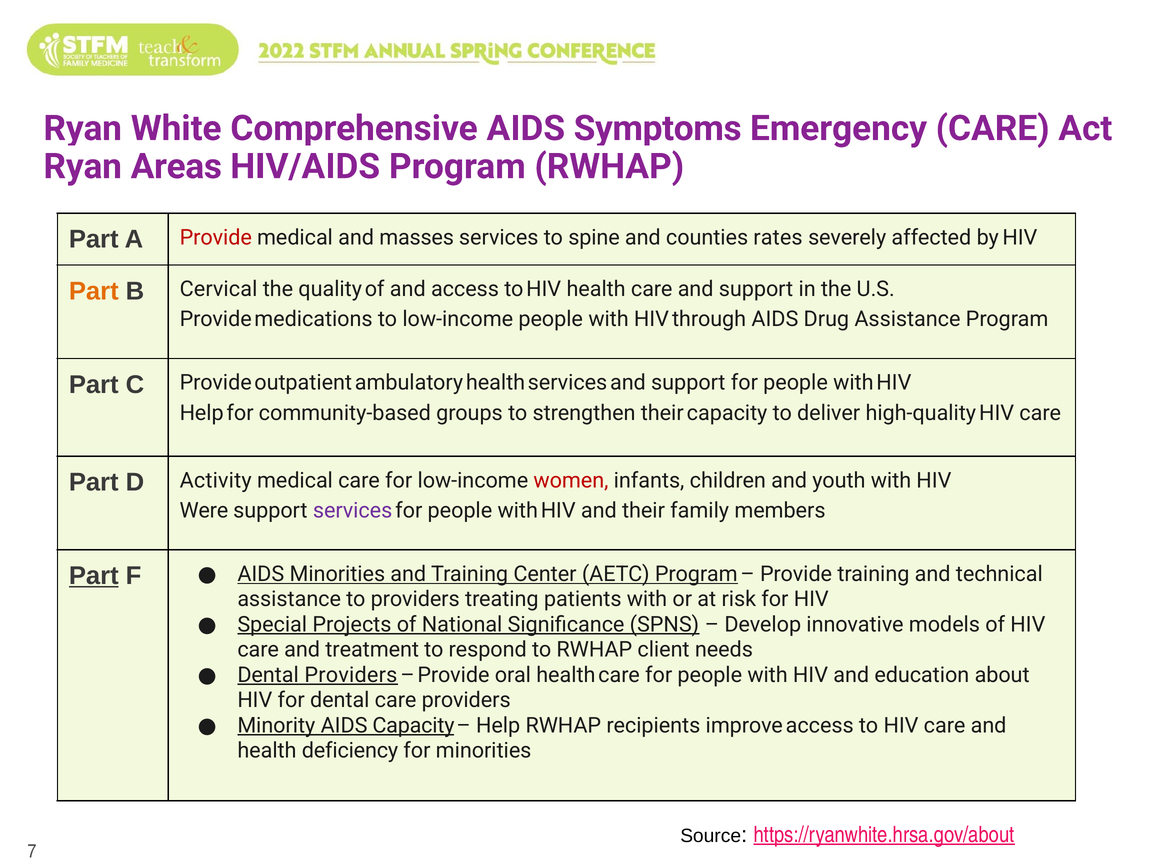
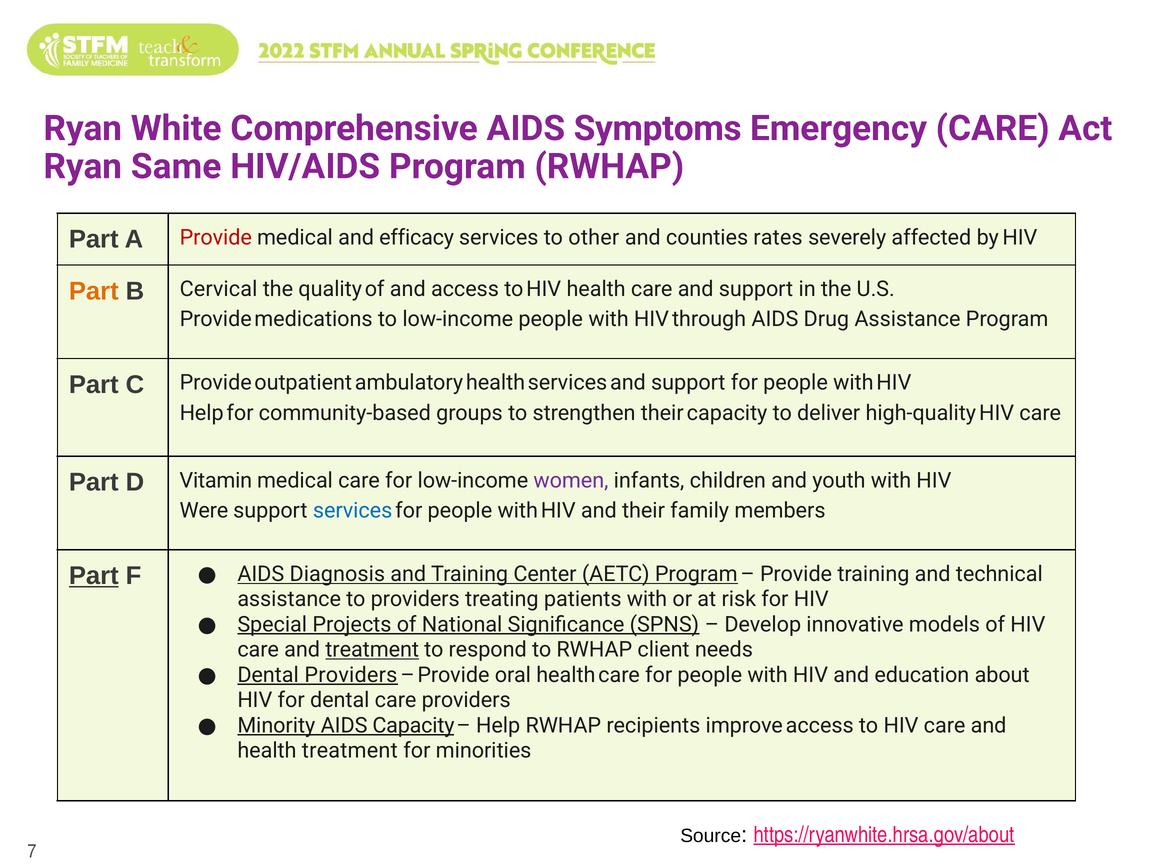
Areas: Areas -> Same
masses: masses -> efficacy
spine: spine -> other
Activity: Activity -> Vitamin
women colour: red -> purple
services at (353, 511) colour: purple -> blue
AIDS Minorities: Minorities -> Diagnosis
treatment at (372, 650) underline: none -> present
health deficiency: deficiency -> treatment
